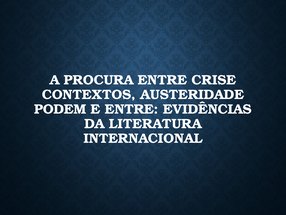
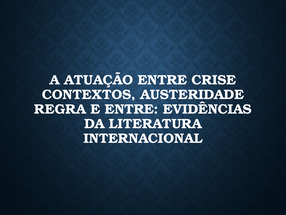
PROCURA: PROCURA -> ATUAÇÃO
PODEM: PODEM -> REGRA
